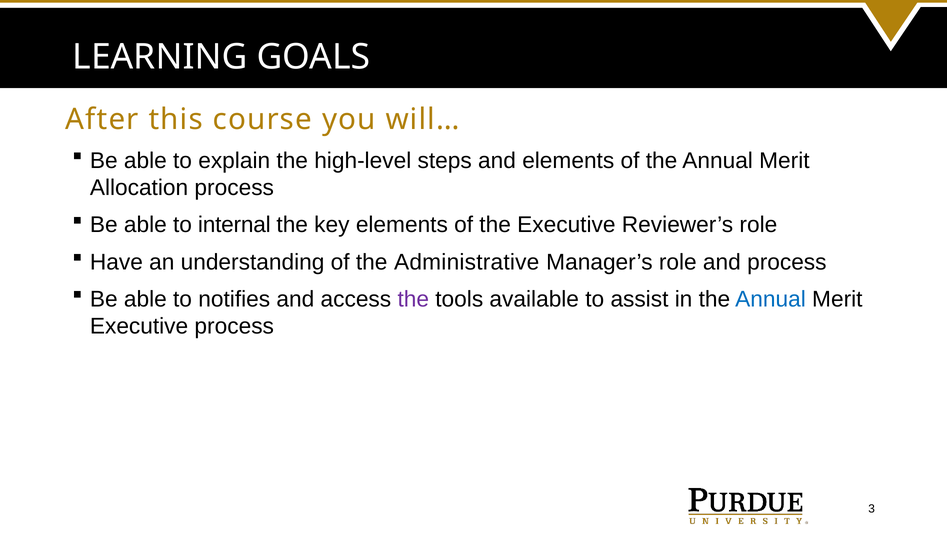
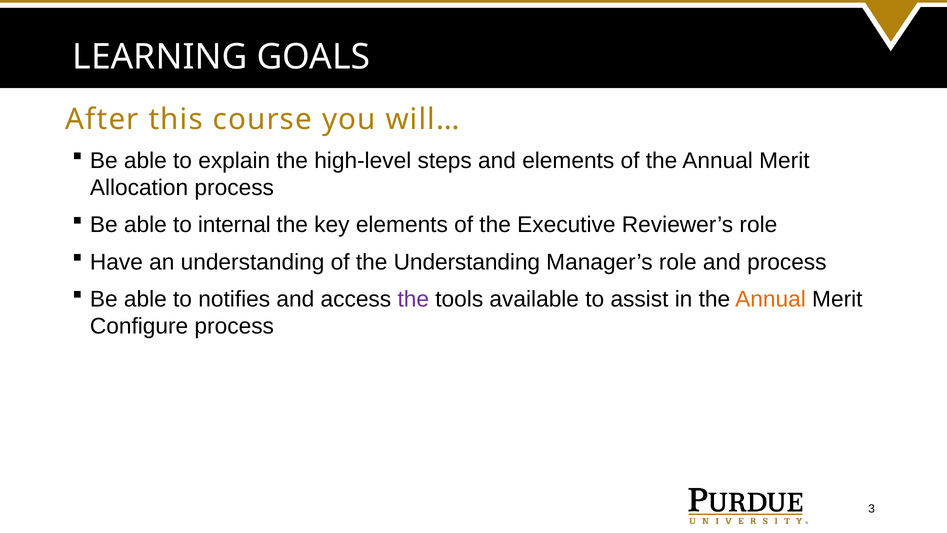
the Administrative: Administrative -> Understanding
Annual at (771, 299) colour: blue -> orange
Executive at (139, 326): Executive -> Configure
